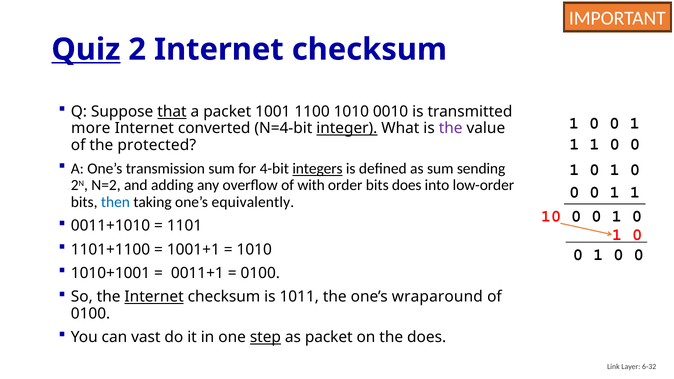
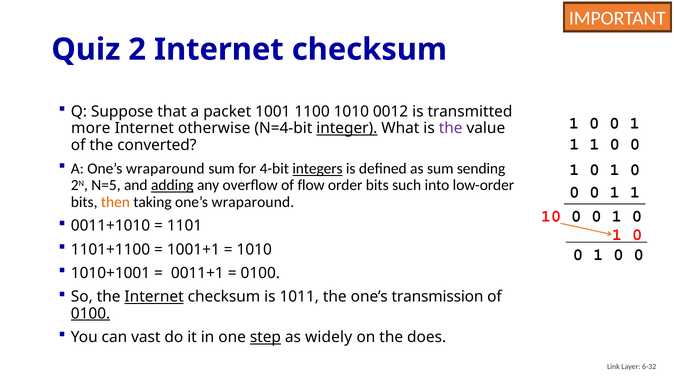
Quiz underline: present -> none
that underline: present -> none
0010: 0010 -> 0012
converted: converted -> otherwise
protected: protected -> converted
A One’s transmission: transmission -> wraparound
N=2: N=2 -> N=5
adding underline: none -> present
with: with -> flow
bits does: does -> such
then colour: blue -> orange
taking one’s equivalently: equivalently -> wraparound
wraparound: wraparound -> transmission
0100 at (91, 314) underline: none -> present
as packet: packet -> widely
